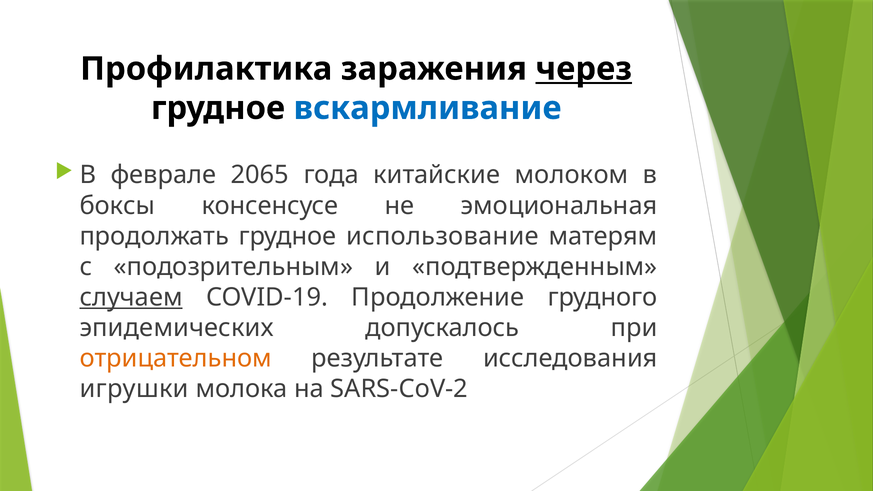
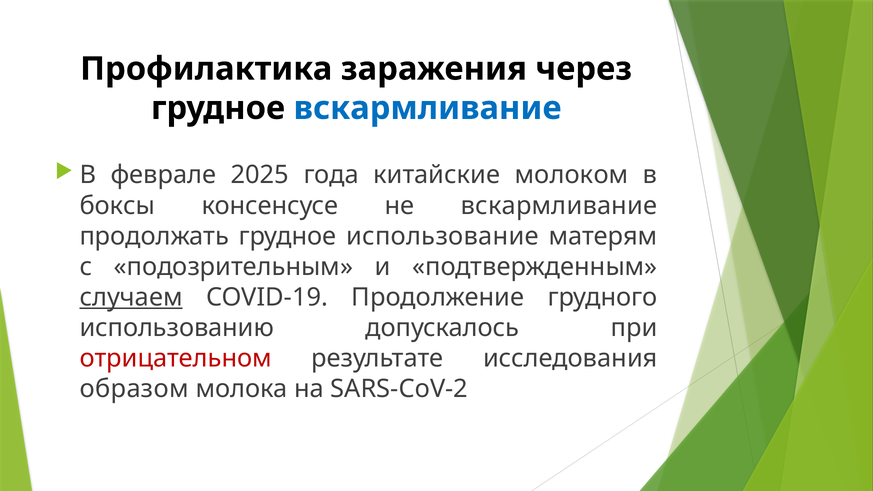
через underline: present -> none
2065: 2065 -> 2025
не эмоциональная: эмоциональная -> вскармливание
эпидемических: эпидемических -> использованию
отрицательном colour: orange -> red
игрушки: игрушки -> образом
